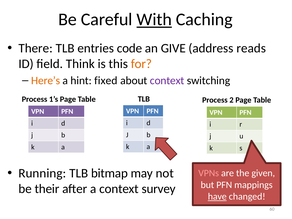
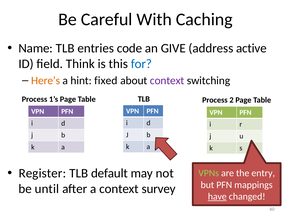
With underline: present -> none
There: There -> Name
reads: reads -> active
for colour: orange -> blue
Running: Running -> Register
bitmap: bitmap -> default
VPNs colour: pink -> light green
given: given -> entry
their: their -> until
